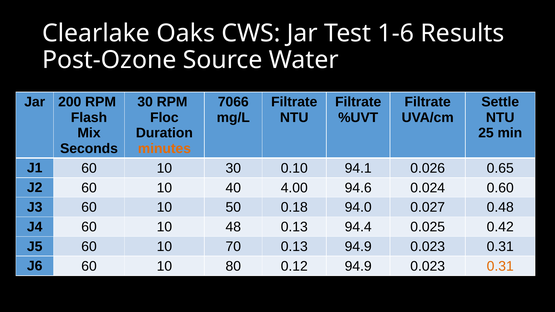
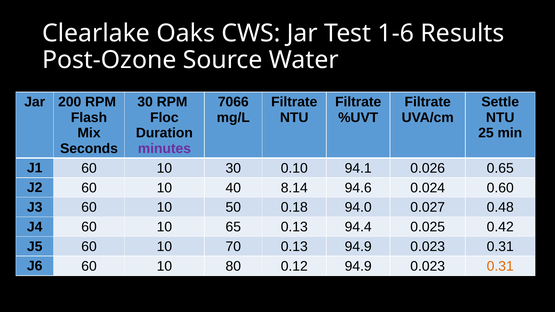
minutes colour: orange -> purple
4.00: 4.00 -> 8.14
48: 48 -> 65
